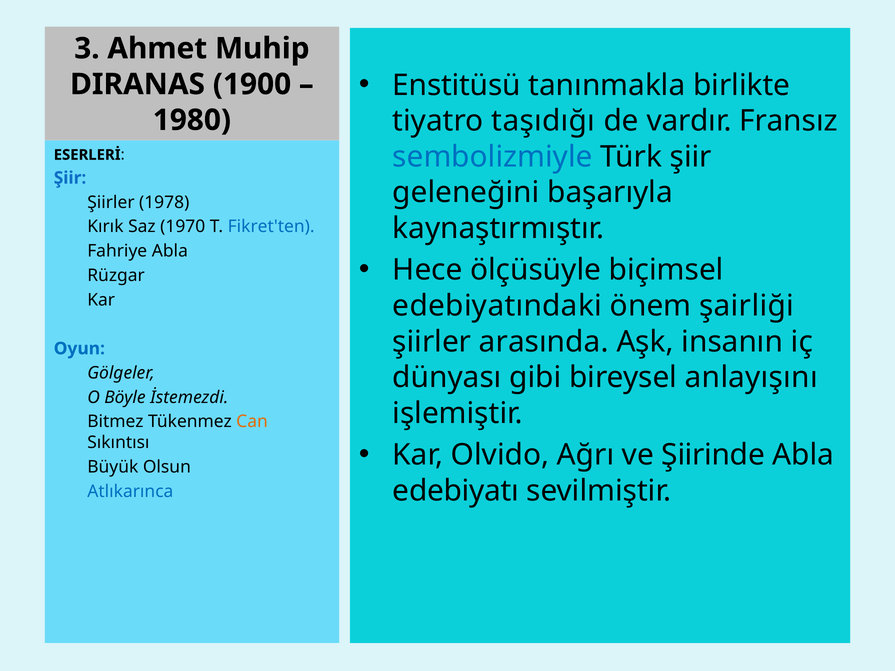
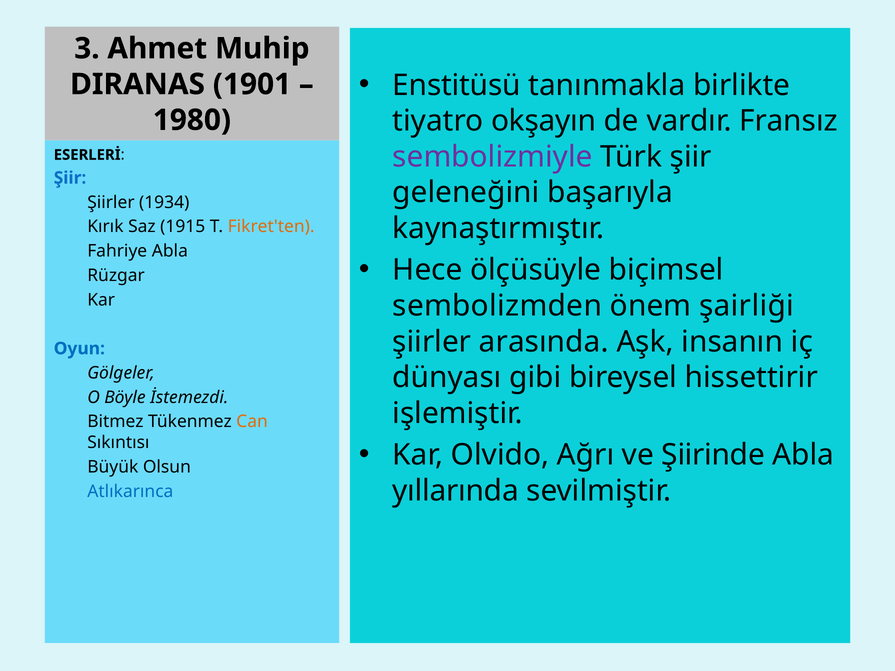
1900: 1900 -> 1901
taşıdığı: taşıdığı -> okşayın
sembolizmiyle colour: blue -> purple
1978: 1978 -> 1934
1970: 1970 -> 1915
Fikret'ten colour: blue -> orange
edebiyatındaki: edebiyatındaki -> sembolizmden
anlayışını: anlayışını -> hissettirir
edebiyatı: edebiyatı -> yıllarında
